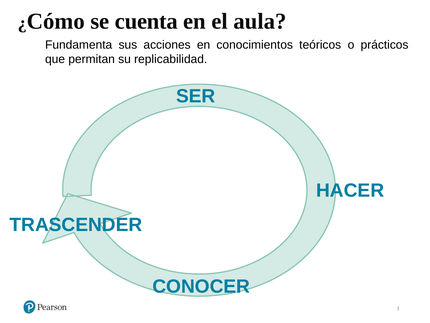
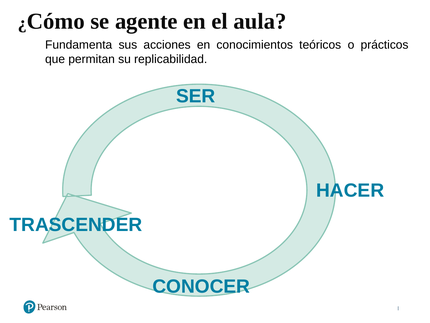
cuenta: cuenta -> agente
